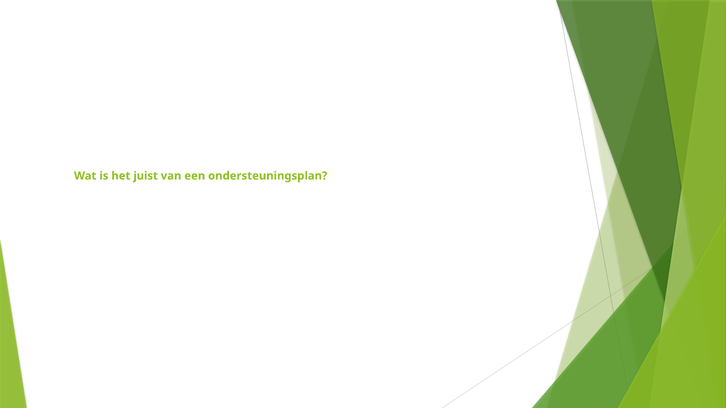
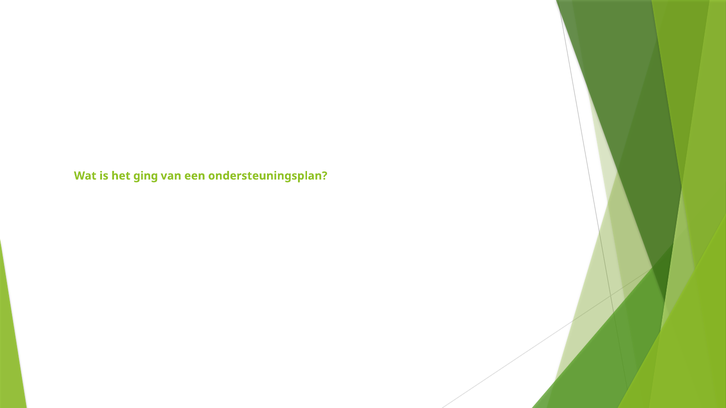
juist: juist -> ging
